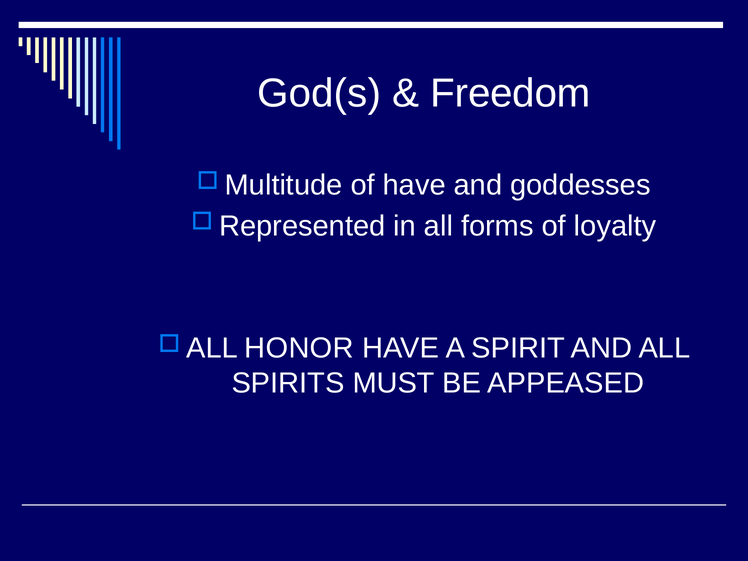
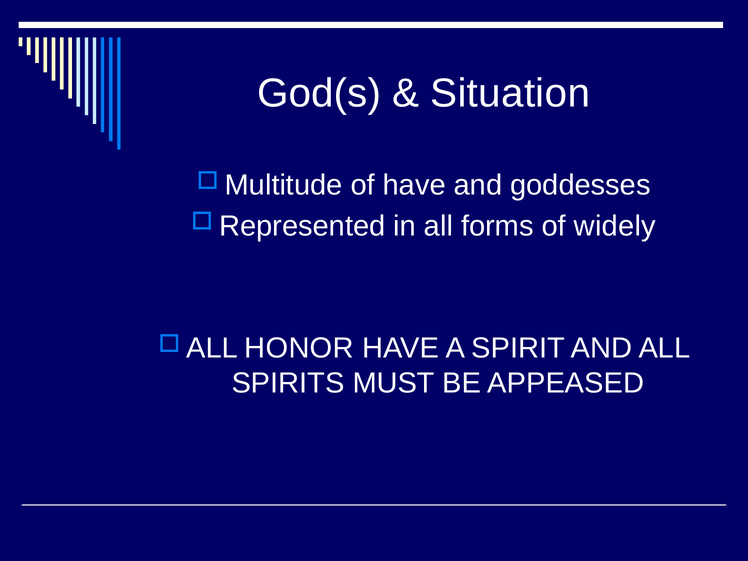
Freedom: Freedom -> Situation
loyalty: loyalty -> widely
